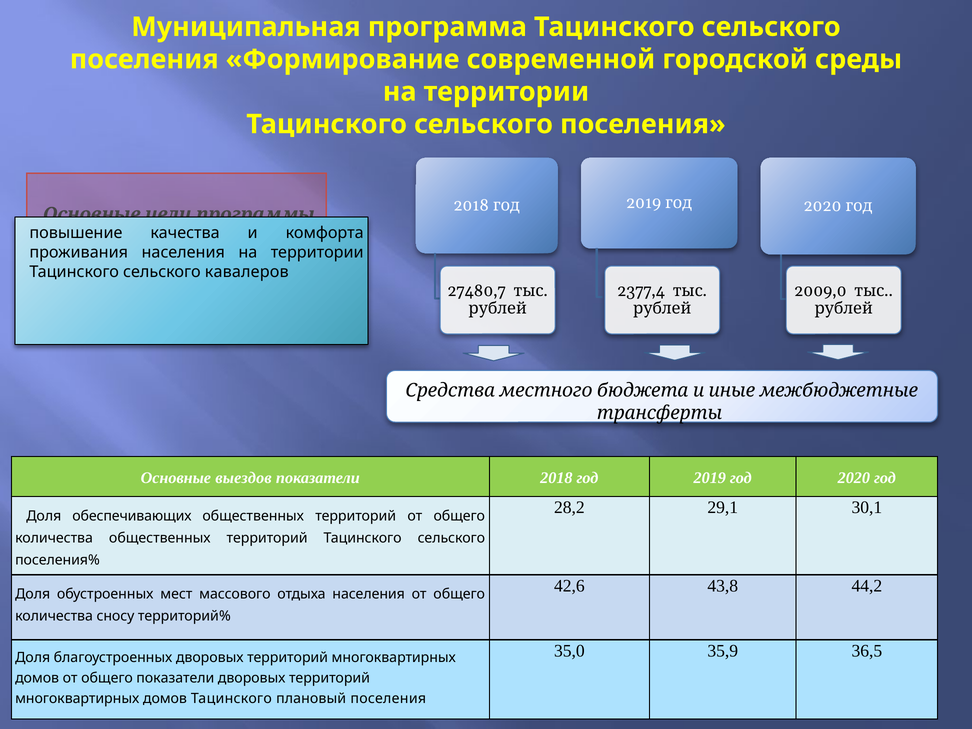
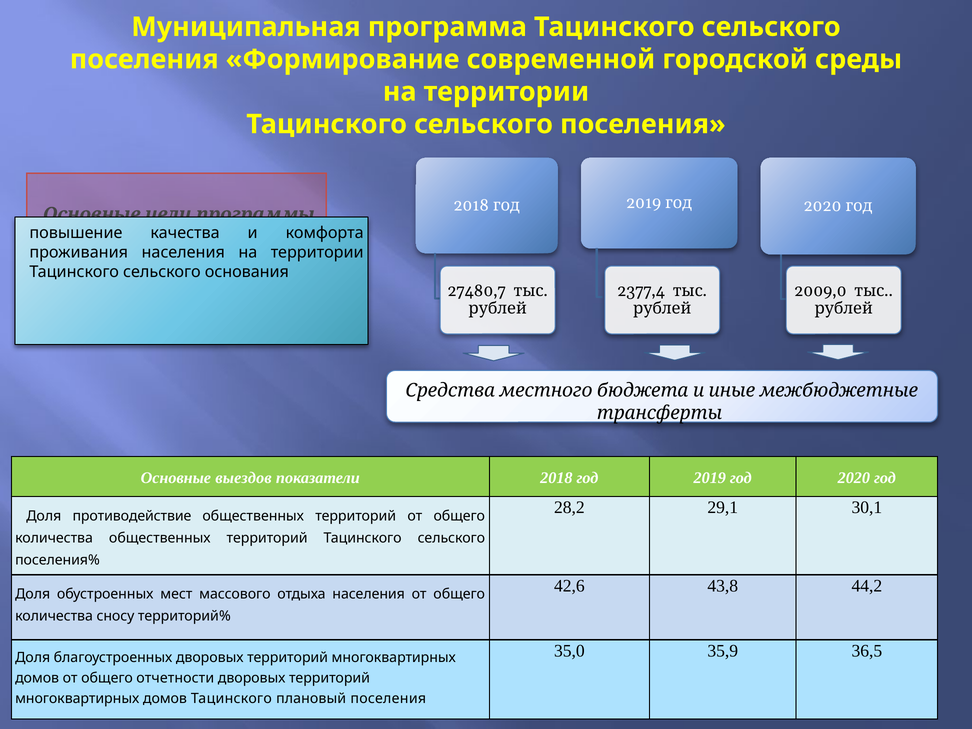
кавалеров: кавалеров -> основания
обеспечивающих: обеспечивающих -> противодействие
общего показатели: показатели -> отчетности
